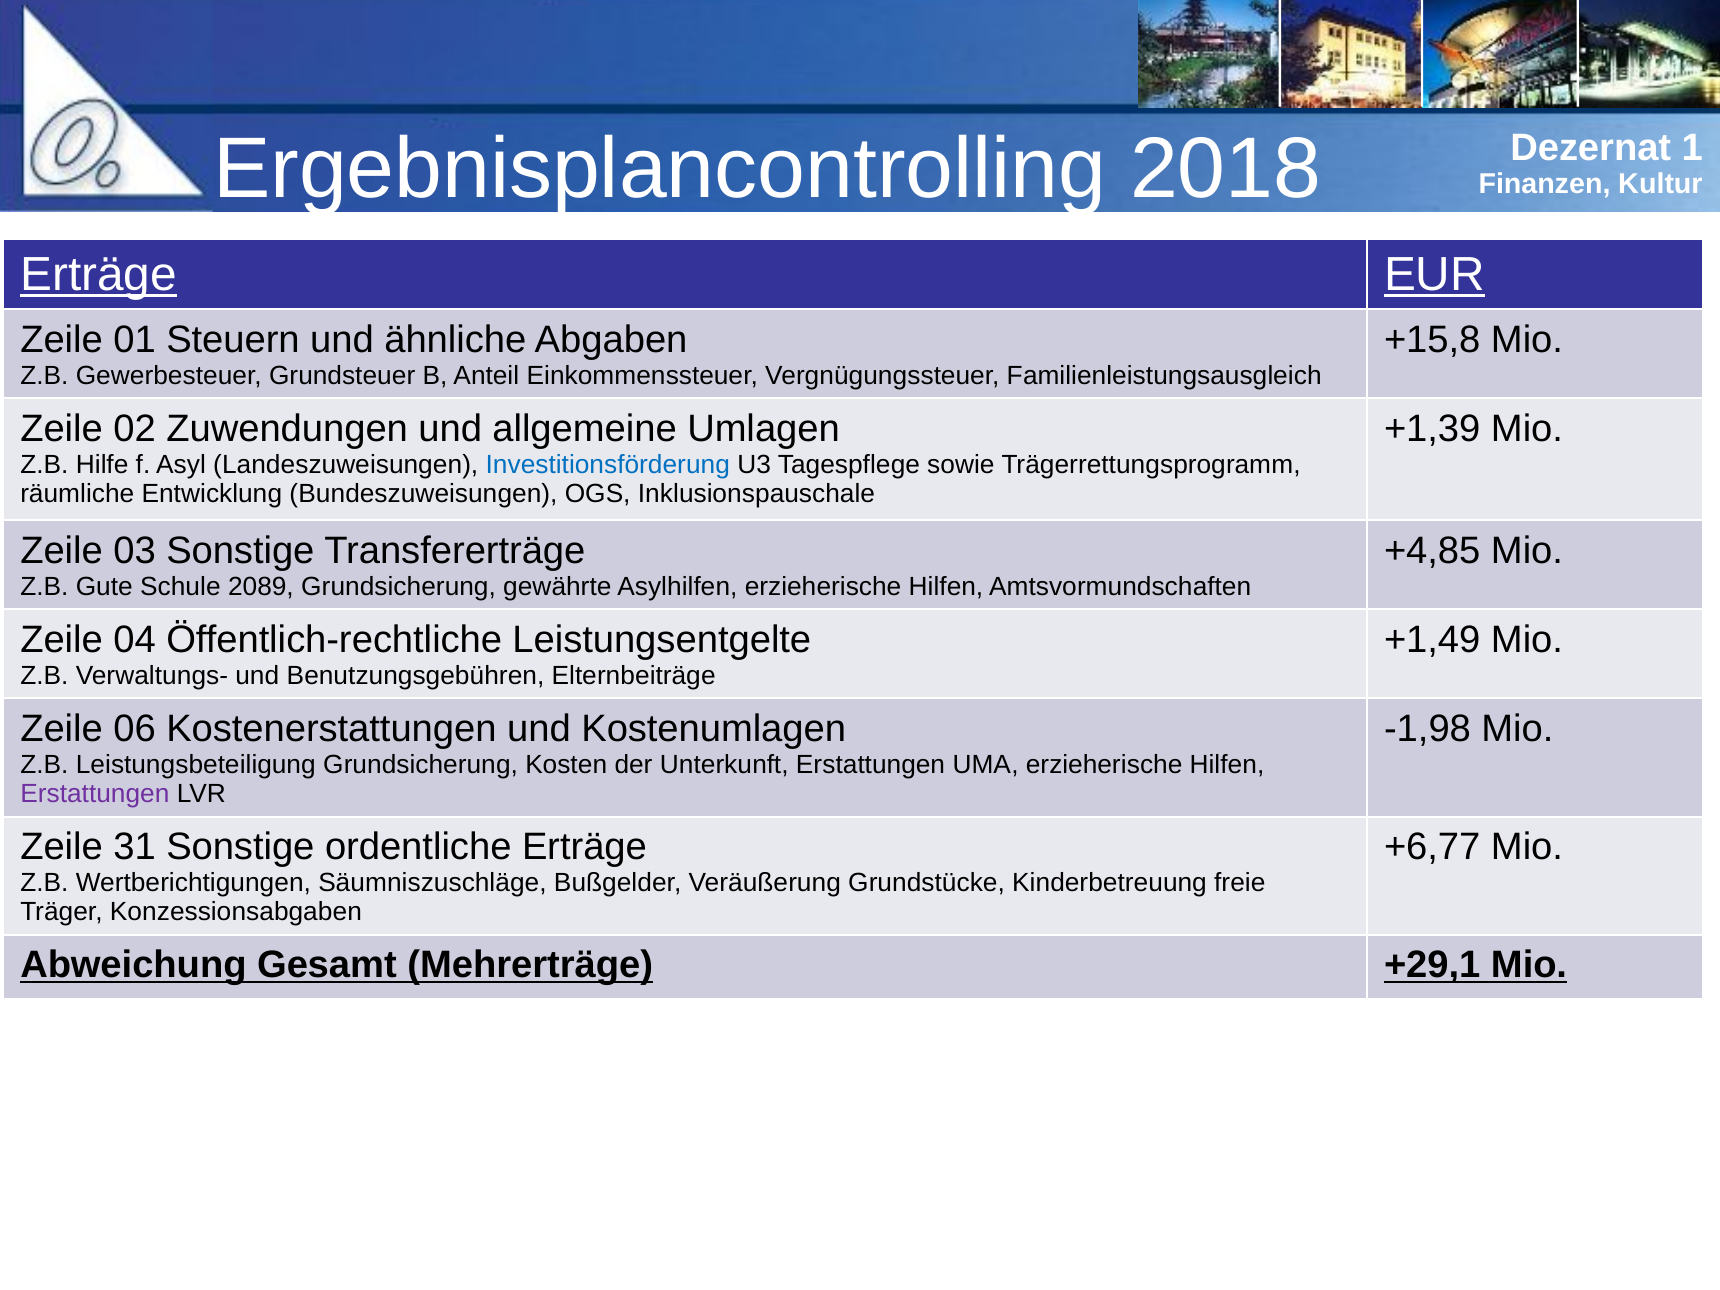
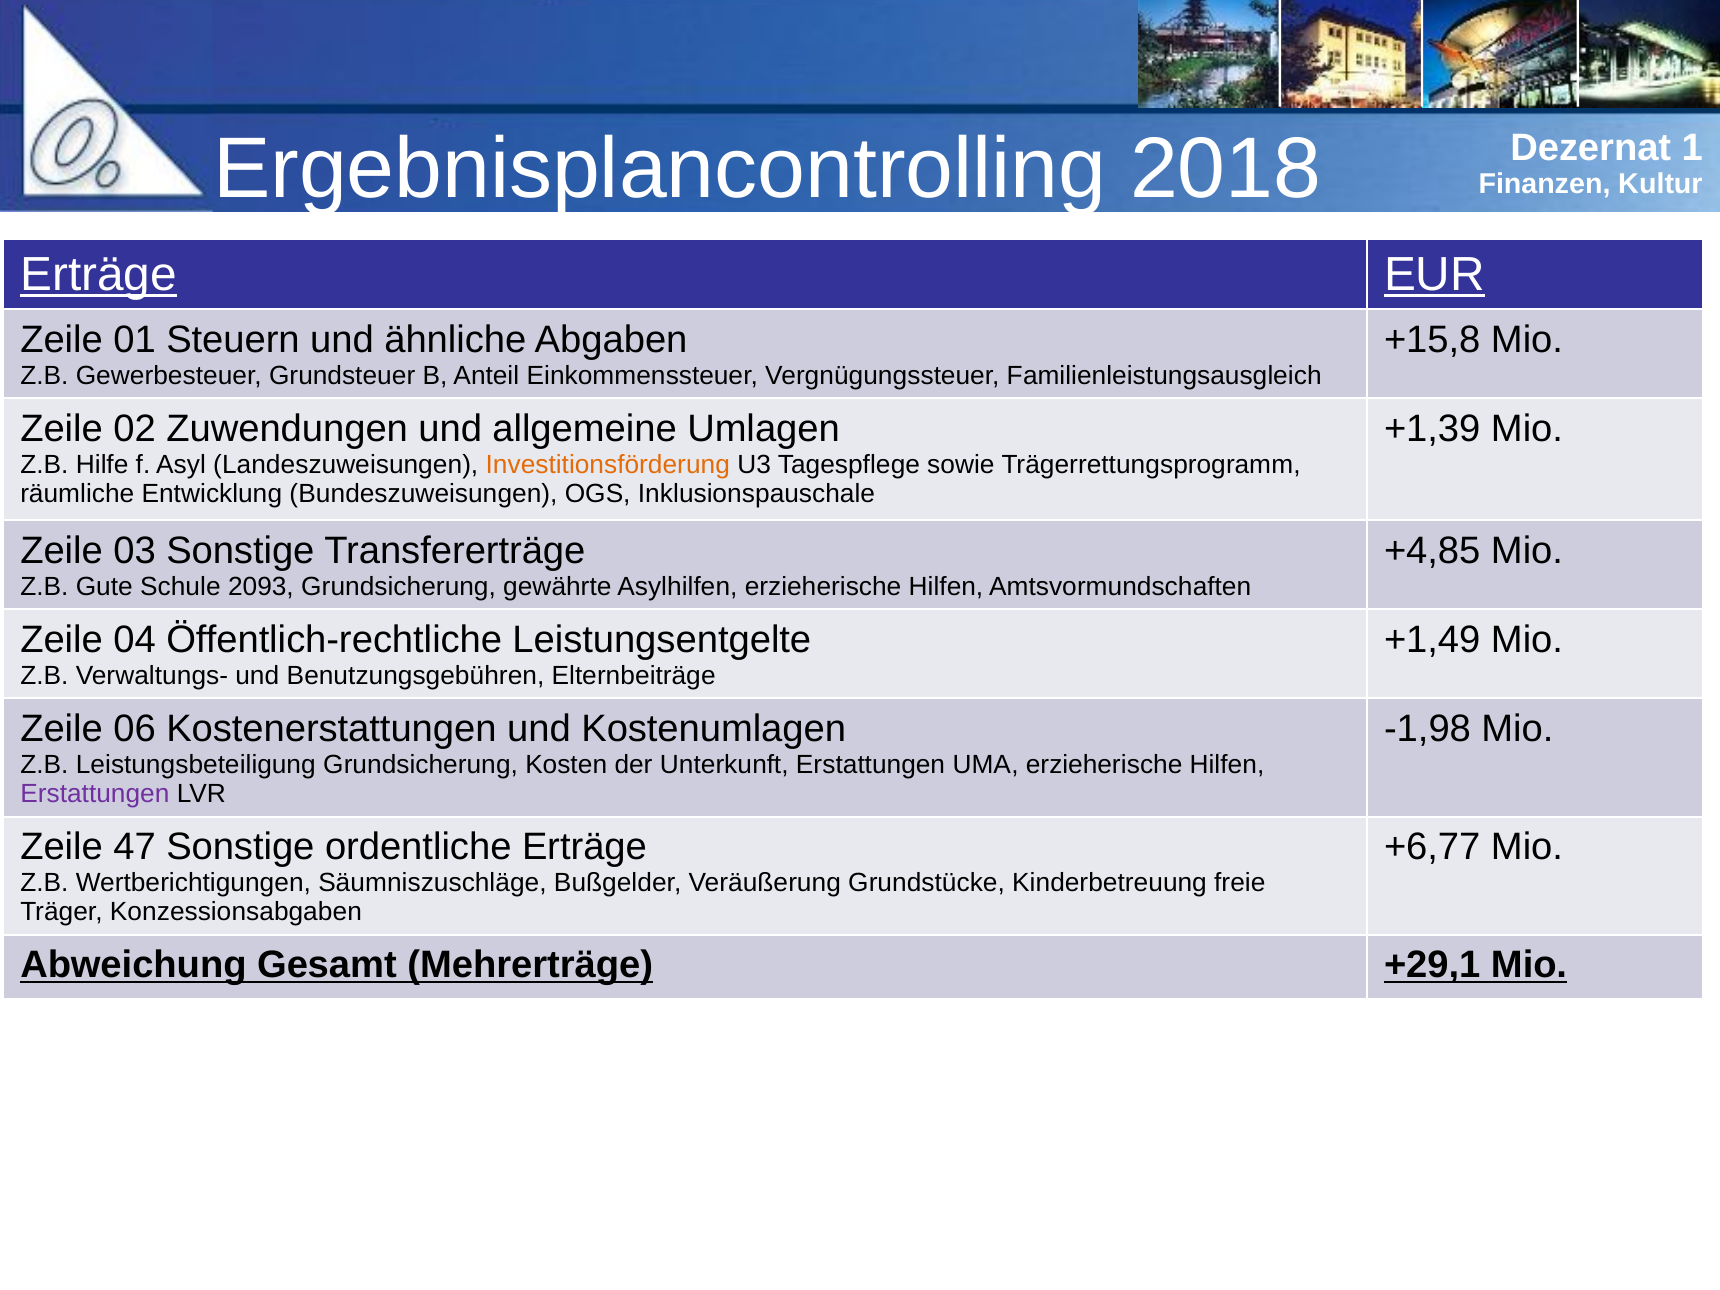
Investitionsförderung colour: blue -> orange
2089: 2089 -> 2093
31: 31 -> 47
